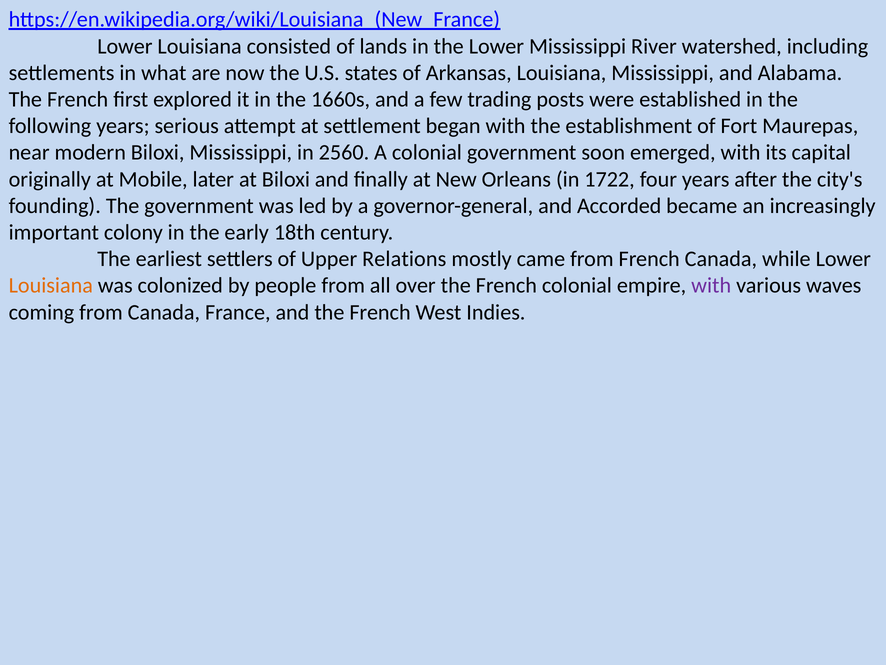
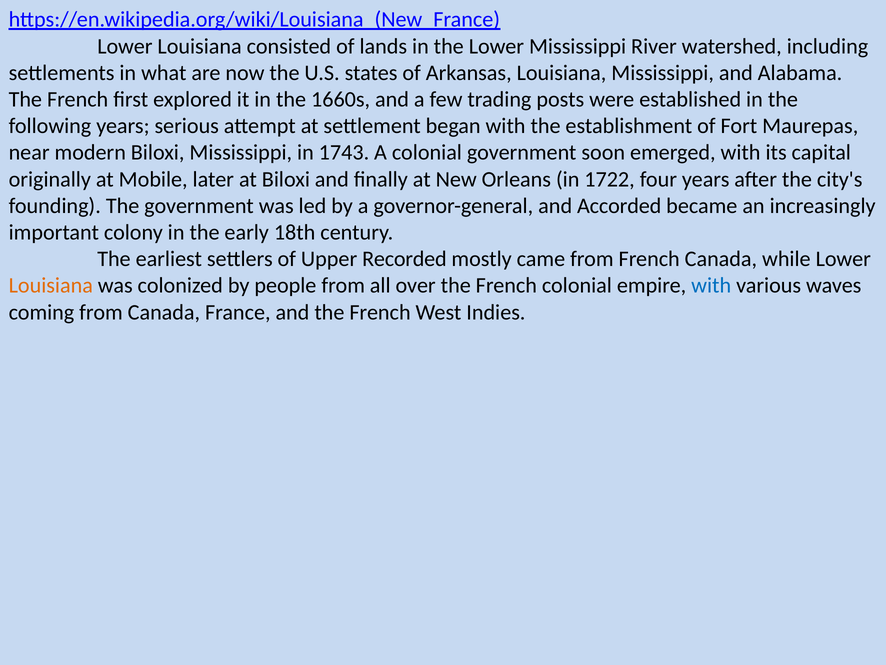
2560: 2560 -> 1743
Relations: Relations -> Recorded
with at (711, 285) colour: purple -> blue
